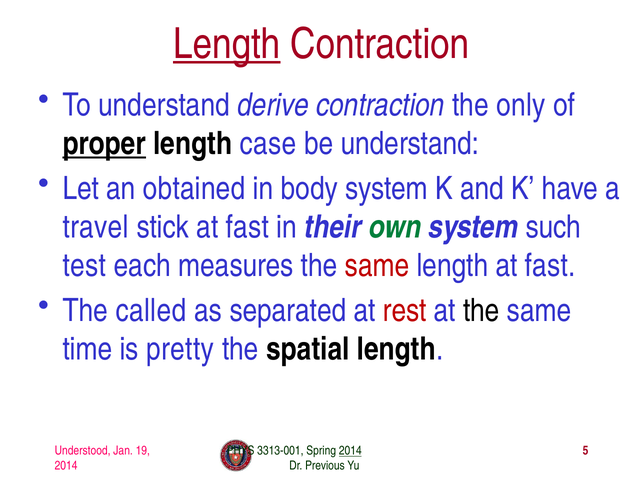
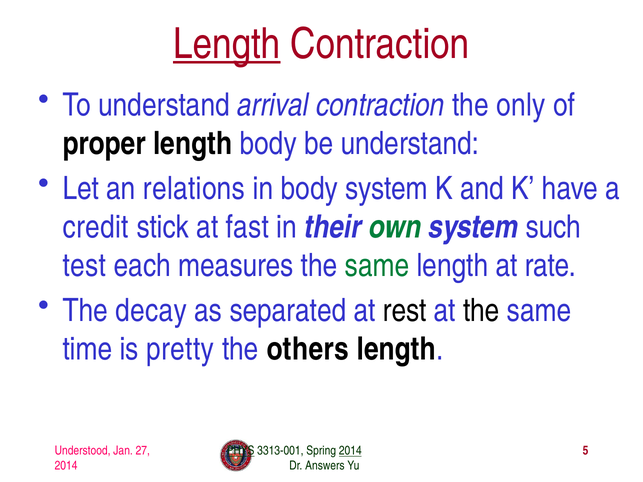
derive: derive -> arrival
proper underline: present -> none
length case: case -> body
obtained: obtained -> relations
travel: travel -> credit
same at (377, 266) colour: red -> green
length at fast: fast -> rate
called: called -> decay
rest colour: red -> black
spatial: spatial -> others
19: 19 -> 27
PHYS underline: none -> present
Previous: Previous -> Answers
